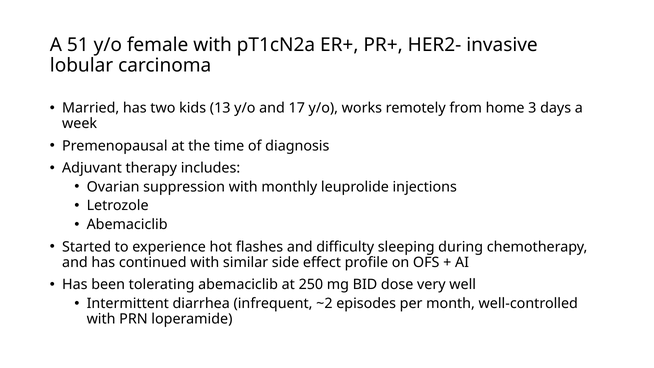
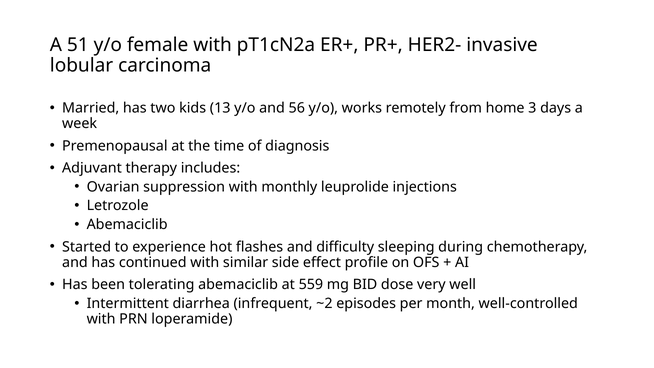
17: 17 -> 56
250: 250 -> 559
